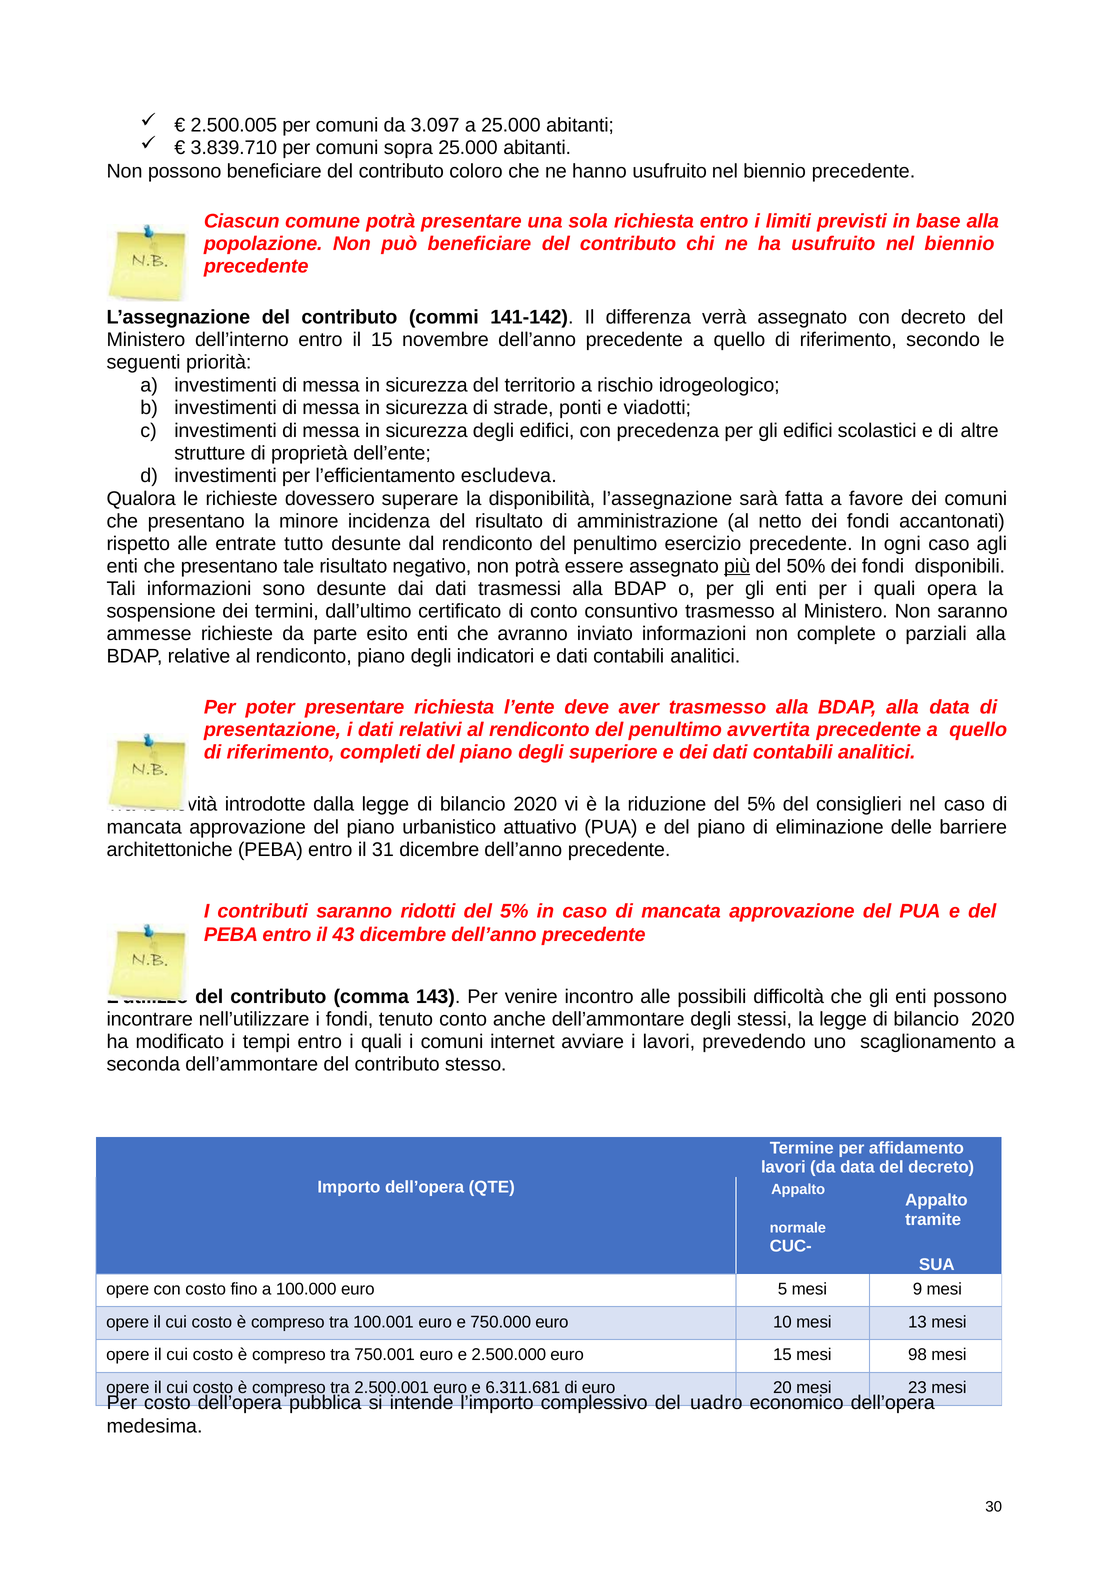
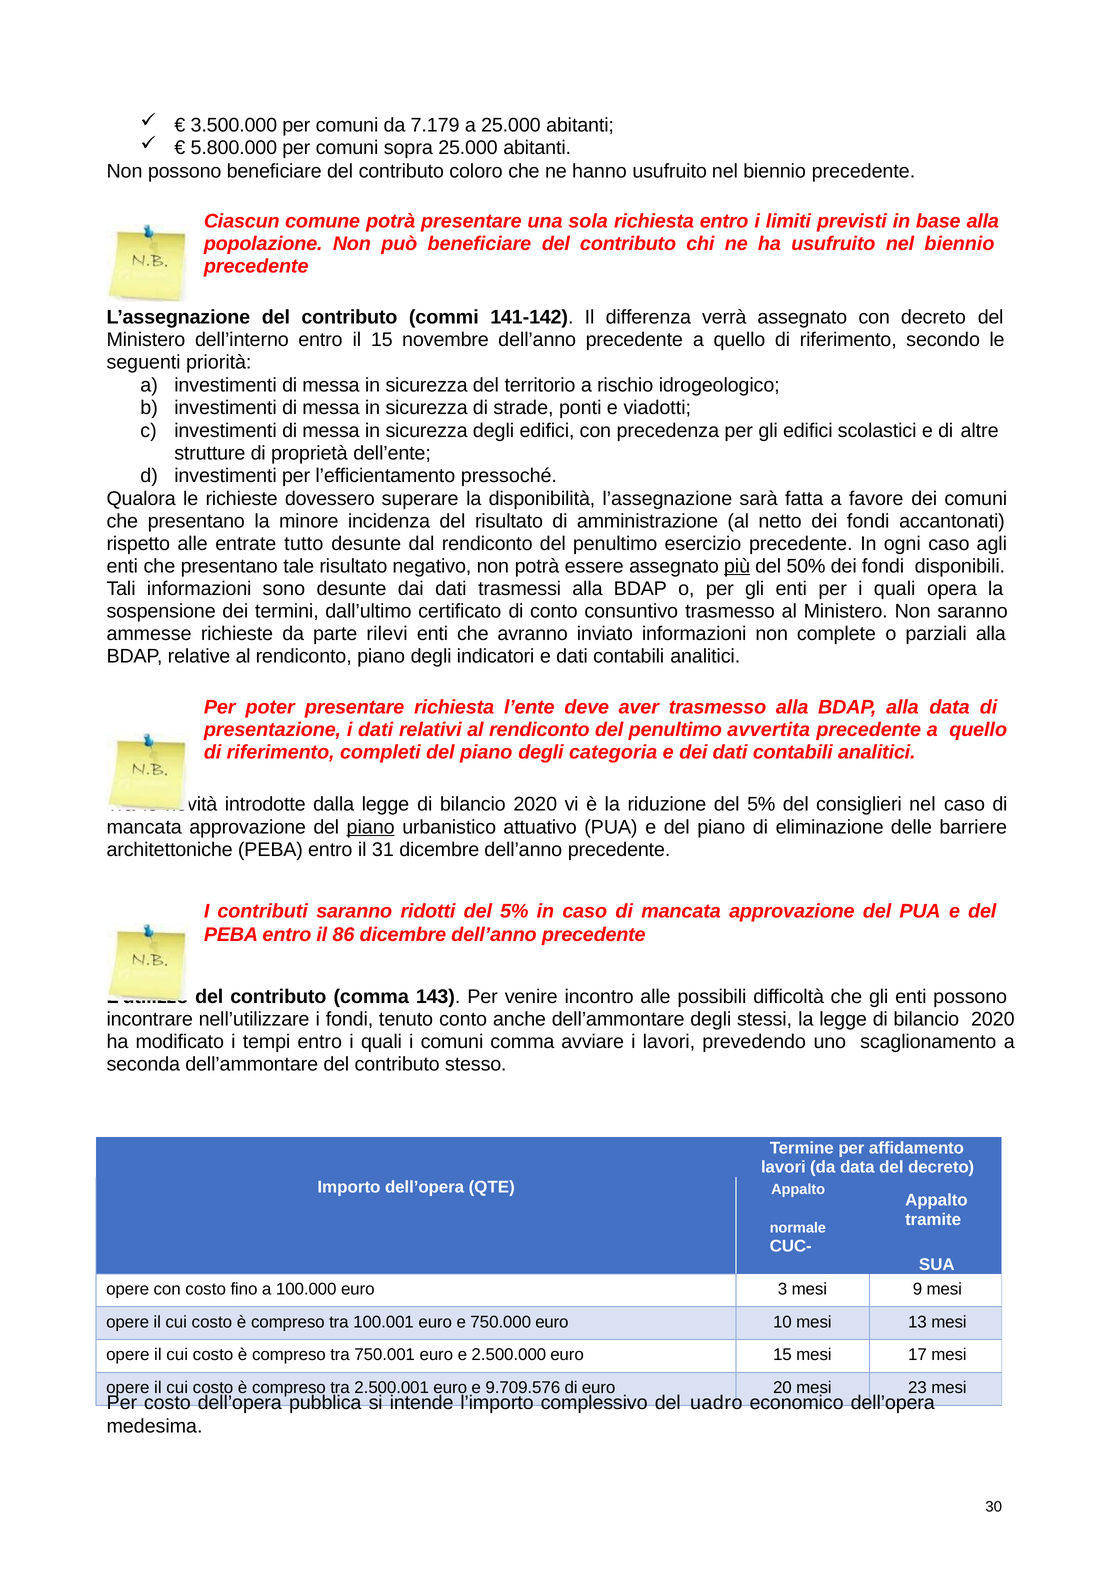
2.500.005: 2.500.005 -> 3.500.000
3.097: 3.097 -> 7.179
3.839.710: 3.839.710 -> 5.800.000
escludeva: escludeva -> pressoché
esito: esito -> rilevi
superiore: superiore -> categoria
piano at (371, 827) underline: none -> present
43: 43 -> 86
comuni internet: internet -> comma
5: 5 -> 3
98: 98 -> 17
6.311.681: 6.311.681 -> 9.709.576
